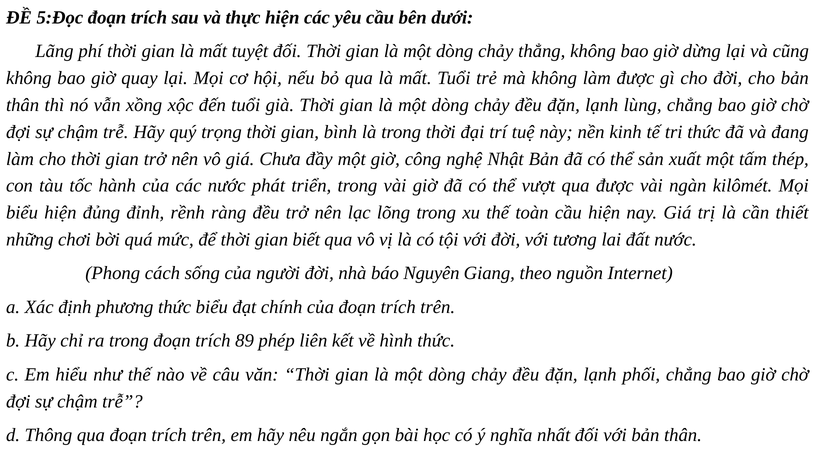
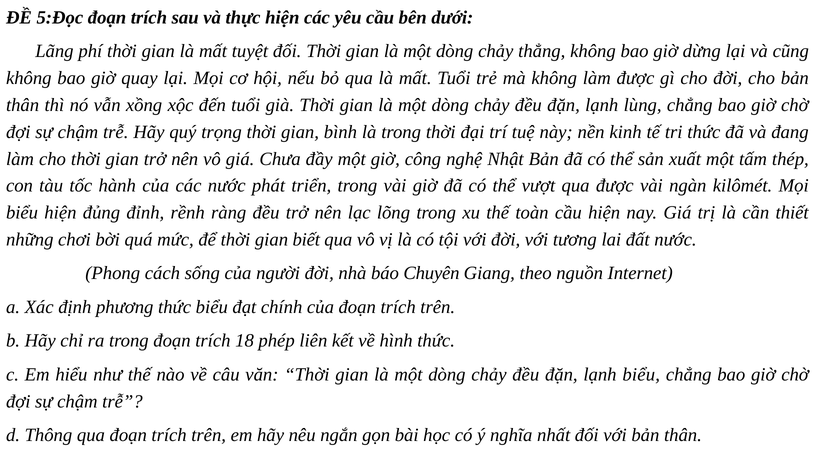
Nguyên: Nguyên -> Chuyên
89: 89 -> 18
lạnh phối: phối -> biểu
